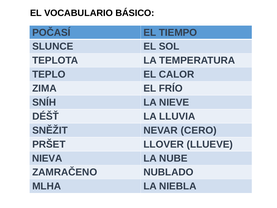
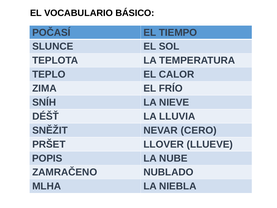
NIEVA: NIEVA -> POPIS
